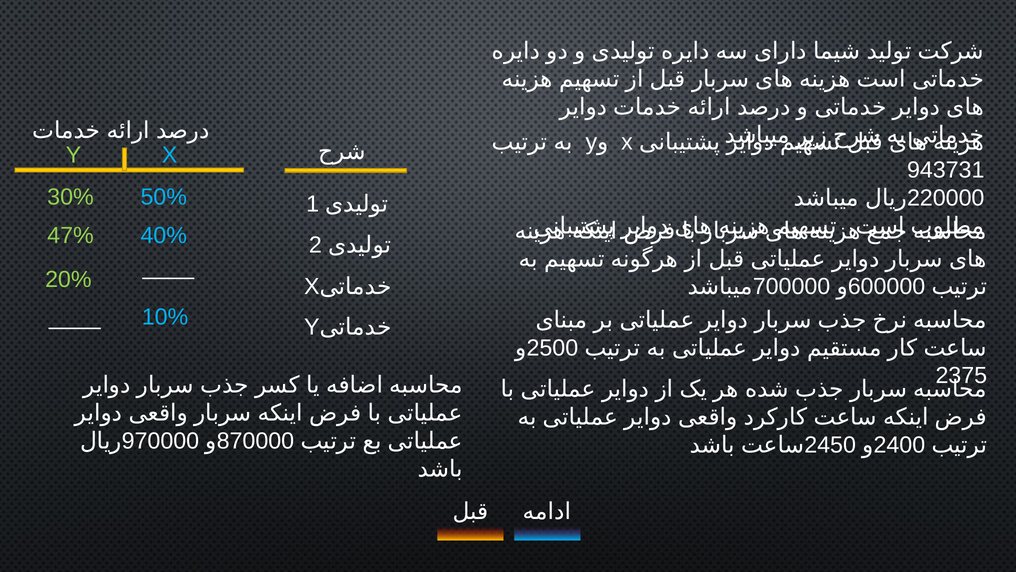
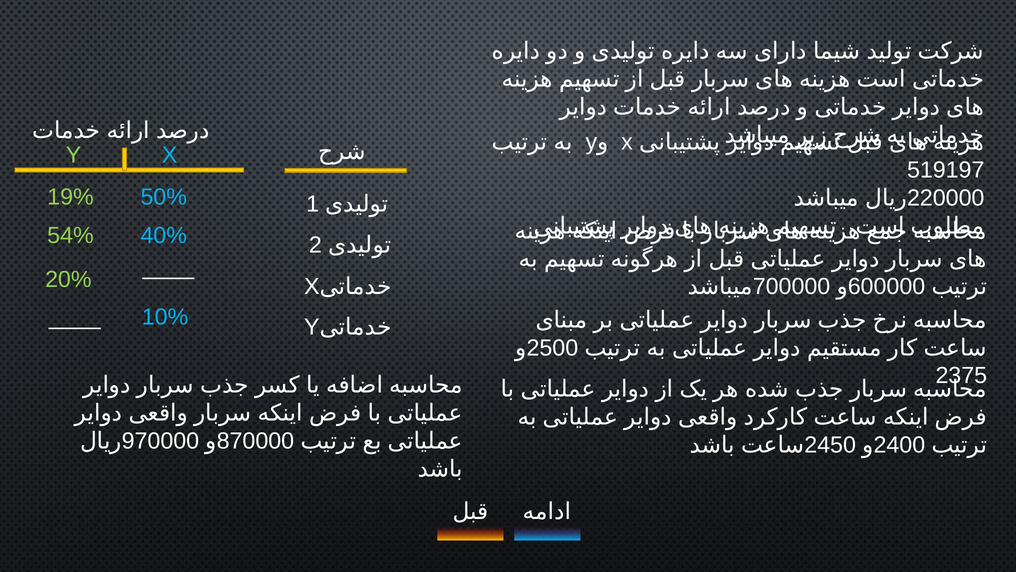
943731: 943731 -> 519197
30%: 30% -> 19%
47%: 47% -> 54%
